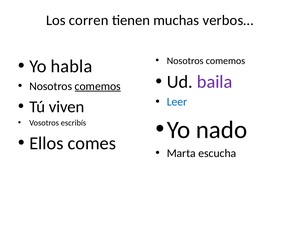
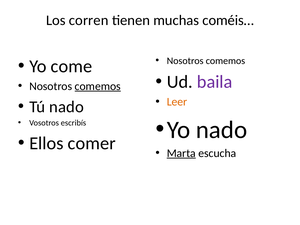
verbos…: verbos… -> coméis…
habla: habla -> come
Leer colour: blue -> orange
Tú viven: viven -> nado
comes: comes -> comer
Marta underline: none -> present
